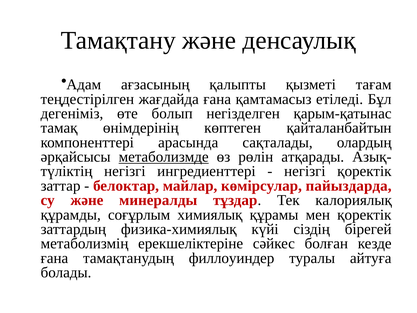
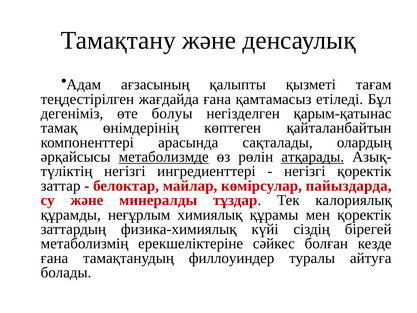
болып: болып -> болуы
атқарады underline: none -> present
соғұрлым: соғұрлым -> неғұрлым
